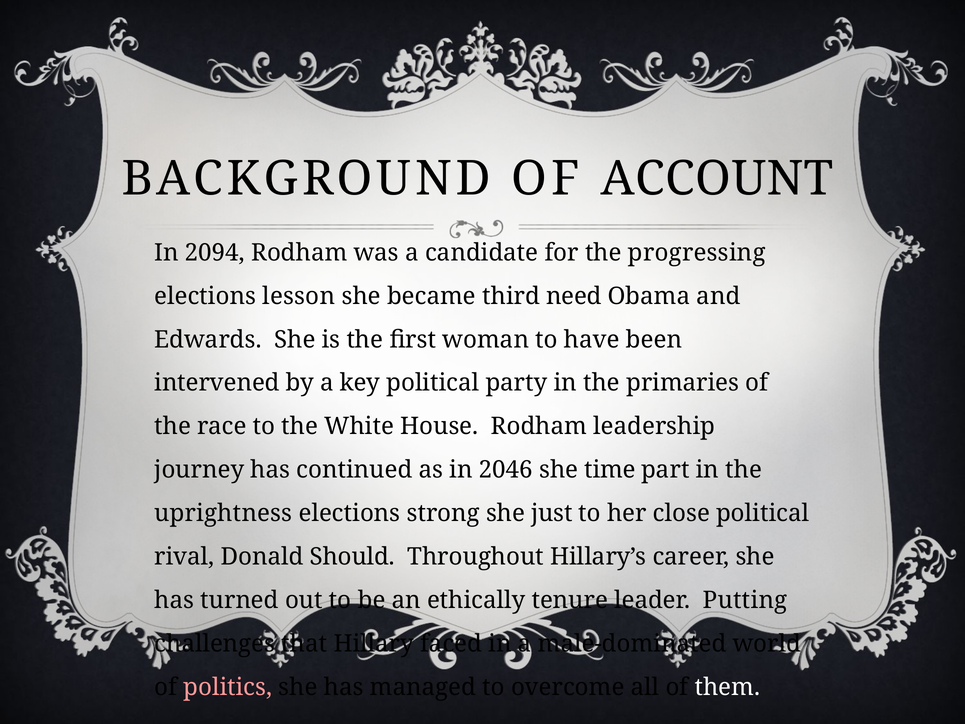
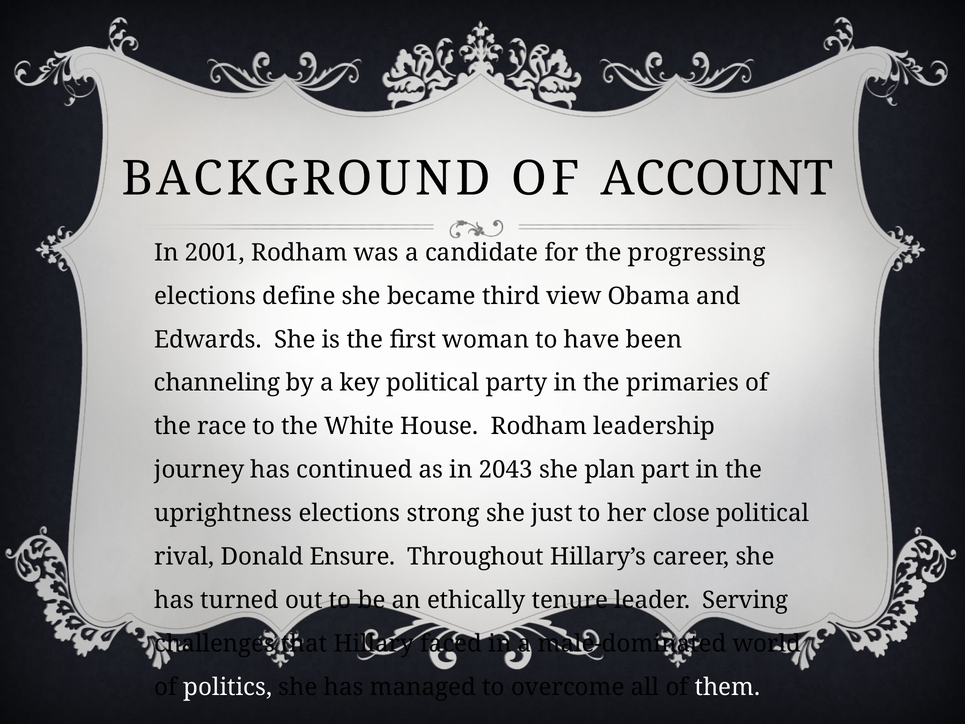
2094: 2094 -> 2001
lesson: lesson -> define
need: need -> view
intervened: intervened -> channeling
2046: 2046 -> 2043
time: time -> plan
Should: Should -> Ensure
Putting: Putting -> Serving
politics colour: pink -> white
